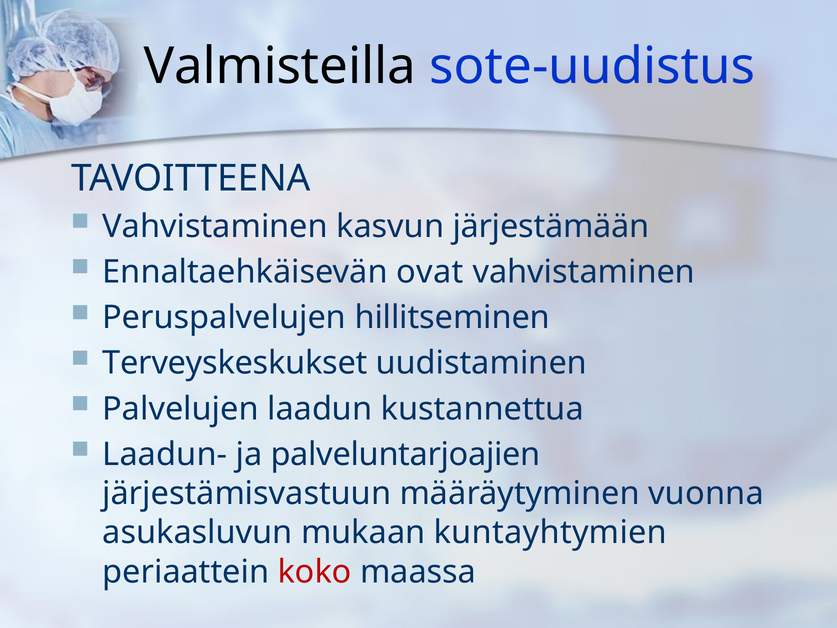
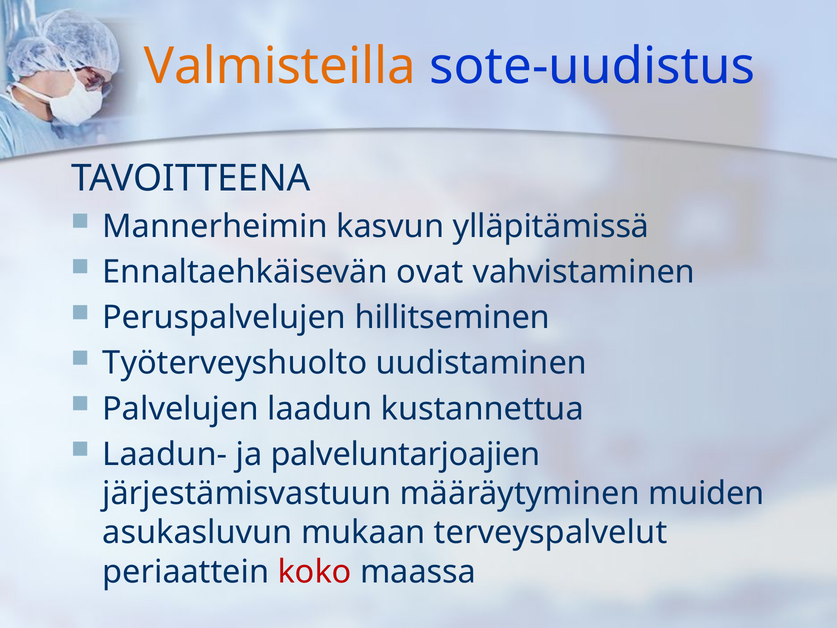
Valmisteilla colour: black -> orange
Vahvistaminen at (215, 226): Vahvistaminen -> Mannerheimin
järjestämään: järjestämään -> ylläpitämissä
Terveyskeskukset: Terveyskeskukset -> Työterveyshuolto
vuonna: vuonna -> muiden
kuntayhtymien: kuntayhtymien -> terveyspalvelut
